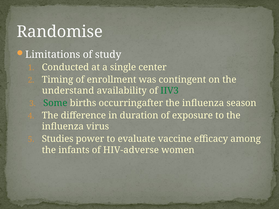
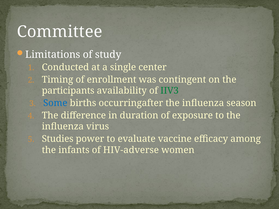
Randomise: Randomise -> Committee
understand: understand -> participants
Some colour: green -> blue
